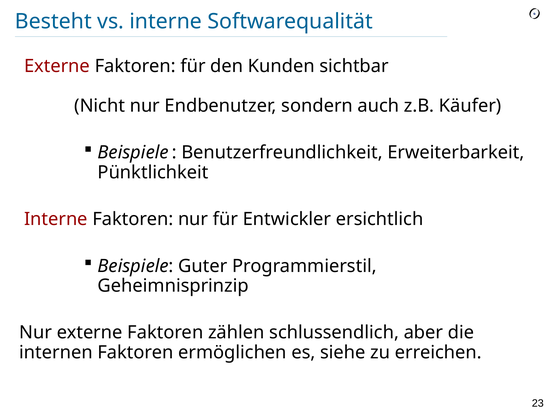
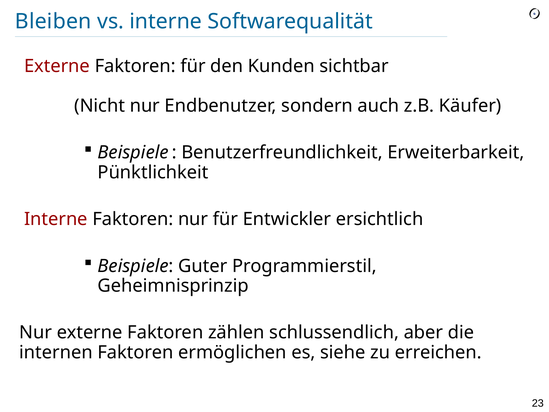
Besteht: Besteht -> Bleiben
